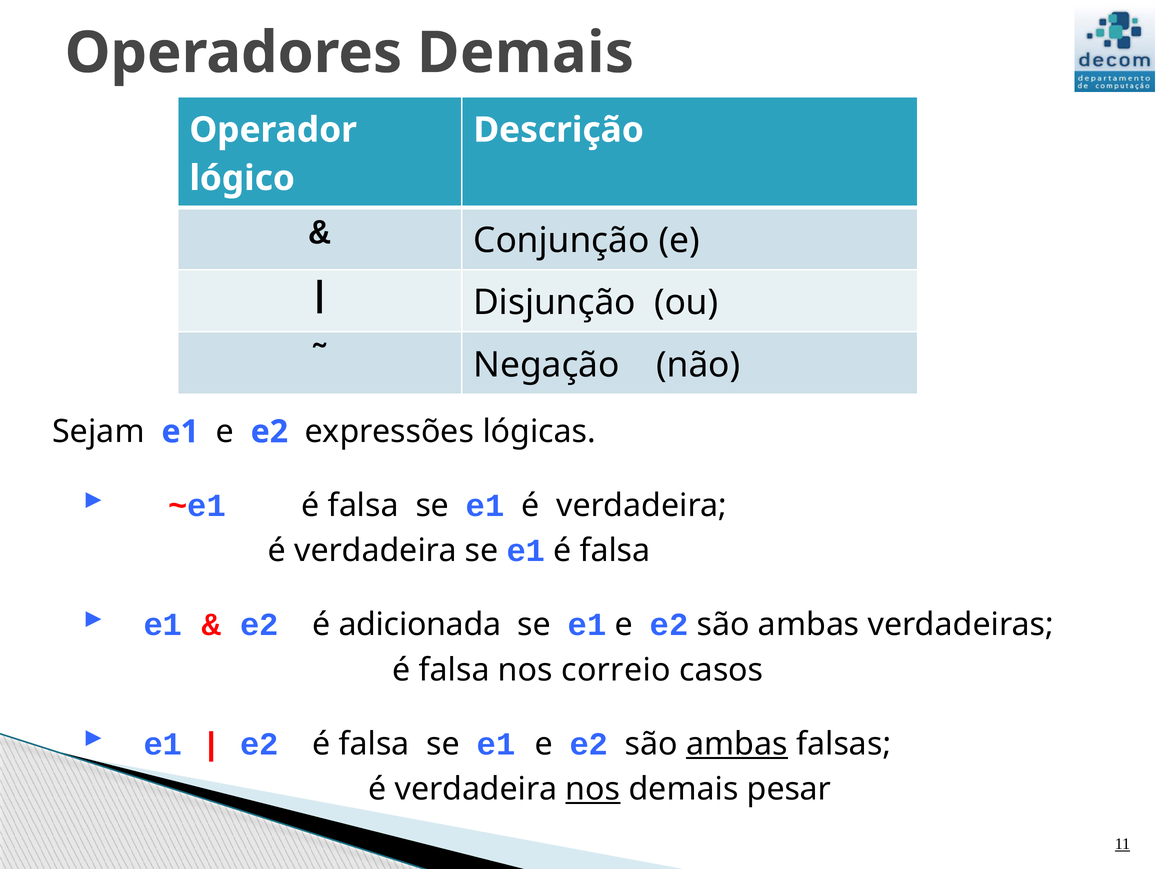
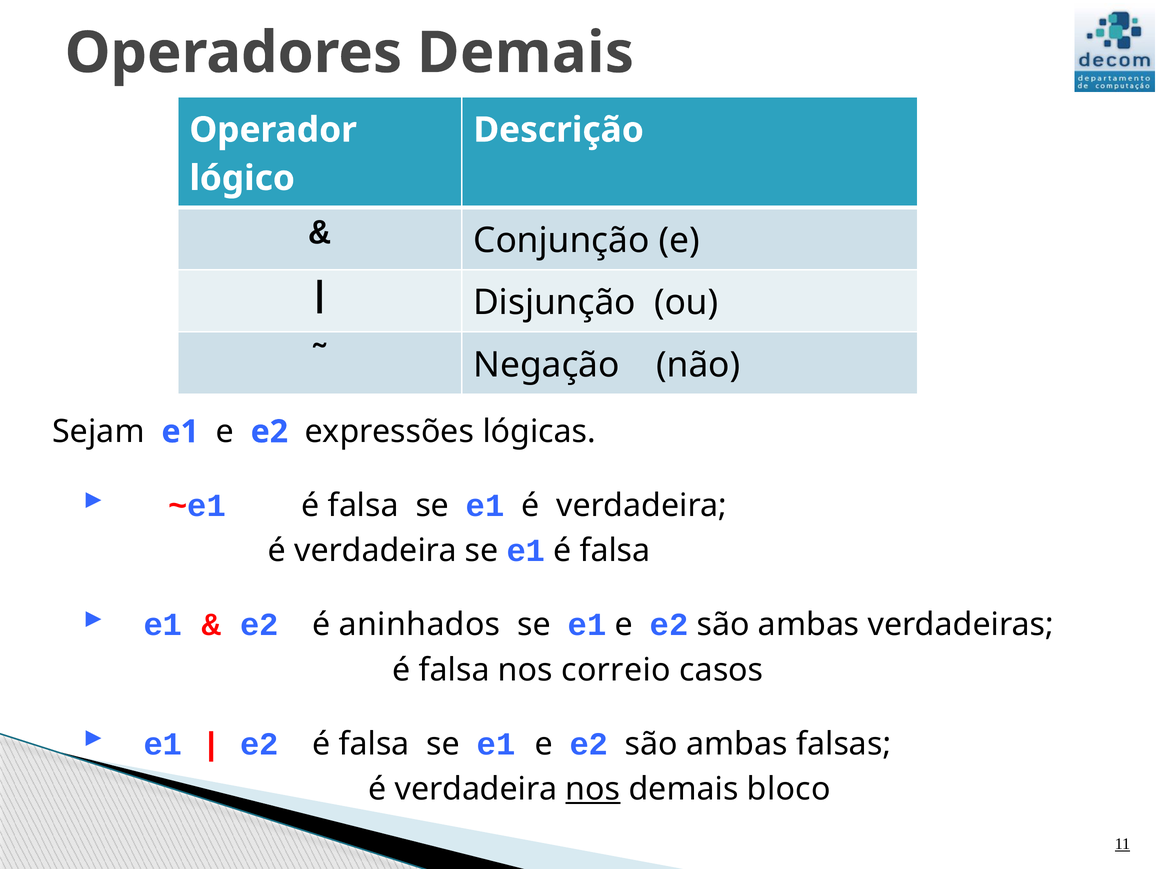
adicionada: adicionada -> aninhados
ambas at (737, 744) underline: present -> none
pesar: pesar -> bloco
